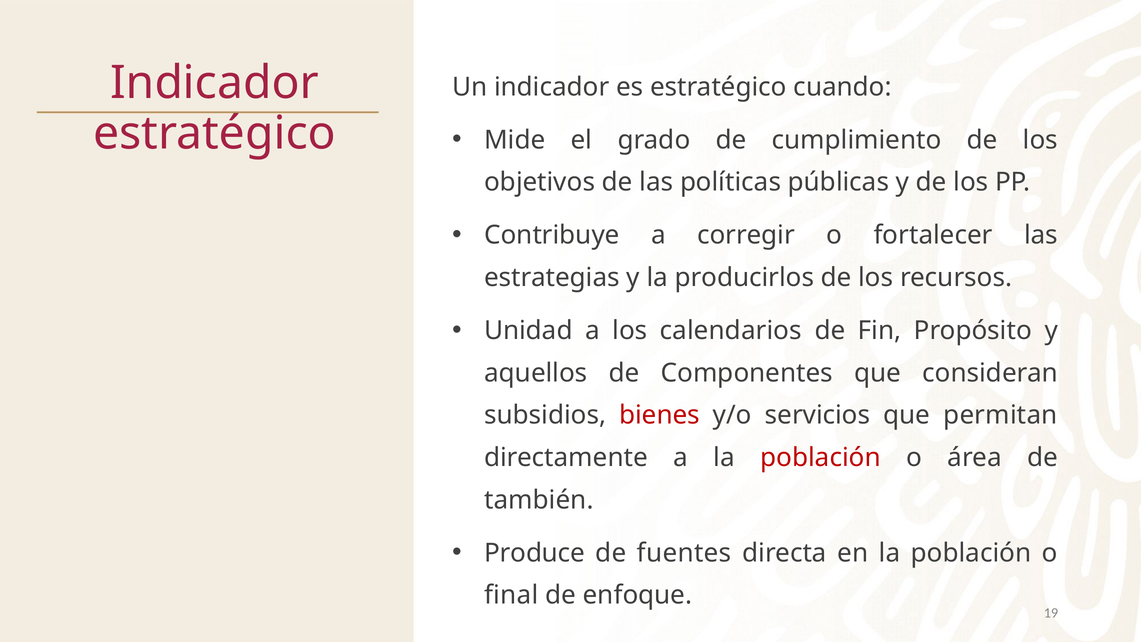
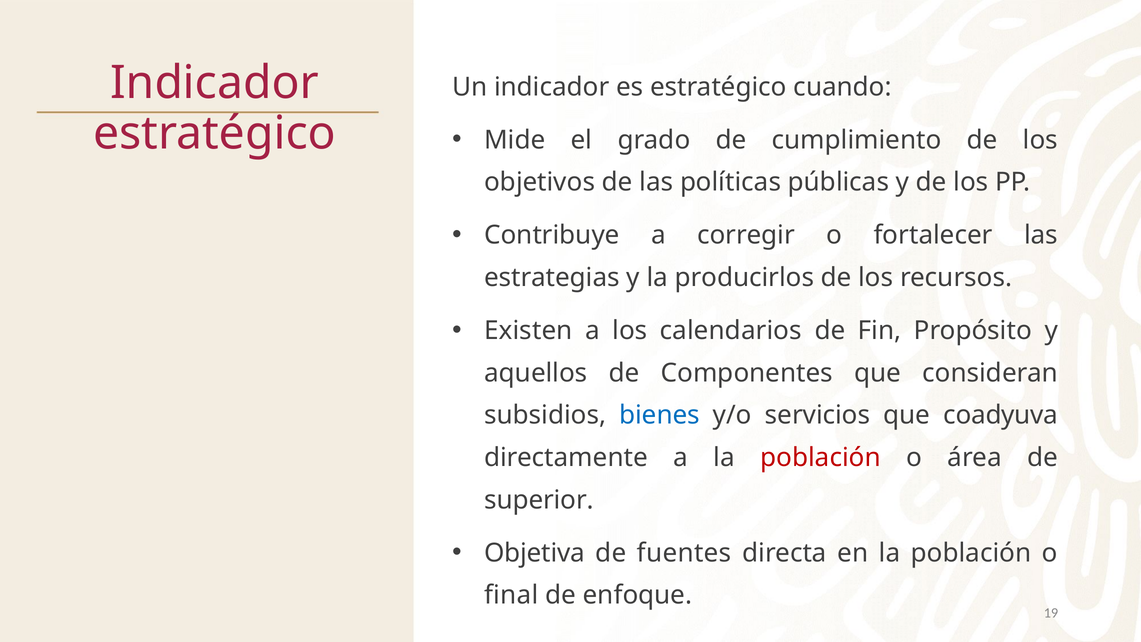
Unidad: Unidad -> Existen
bienes colour: red -> blue
permitan: permitan -> coadyuva
también: también -> superior
Produce: Produce -> Objetiva
